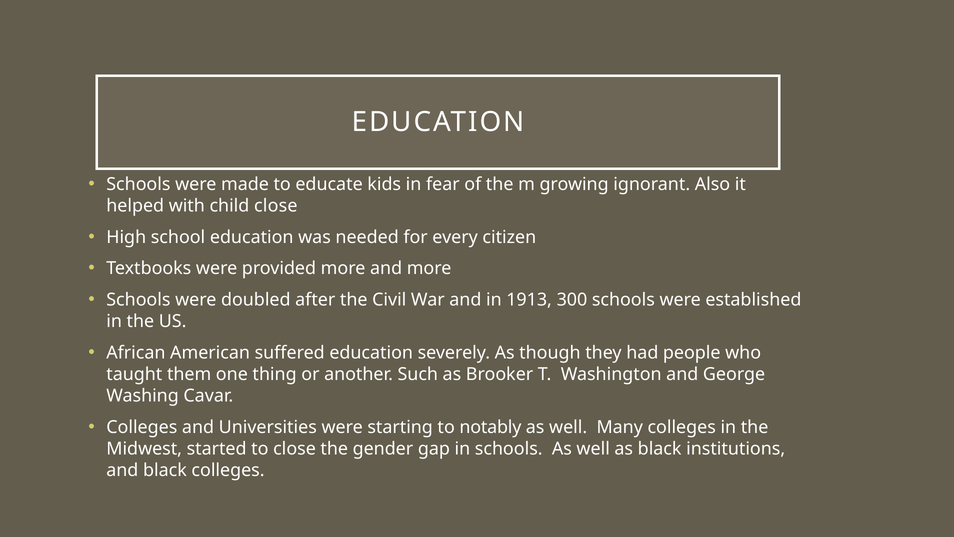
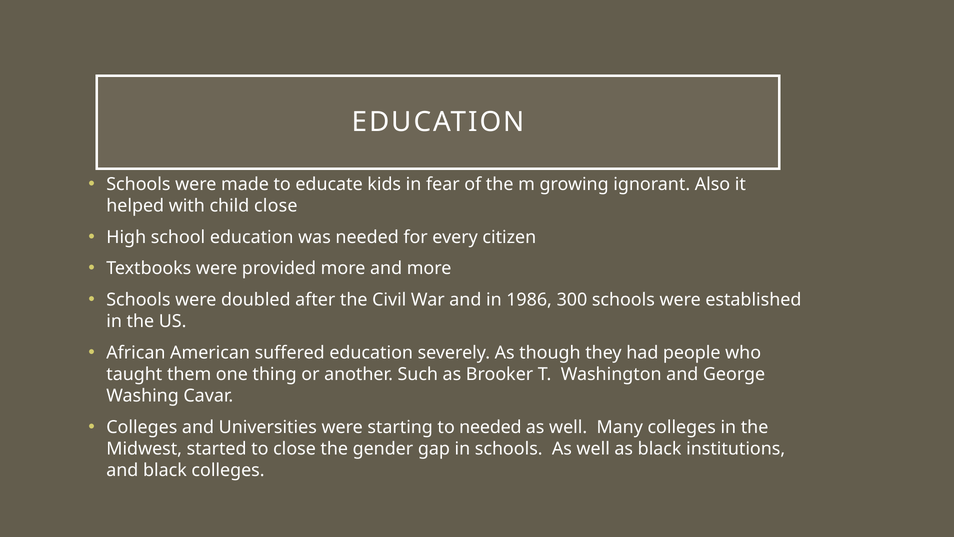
1913: 1913 -> 1986
to notably: notably -> needed
